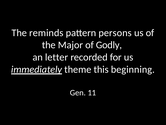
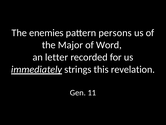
reminds: reminds -> enemies
Godly: Godly -> Word
theme: theme -> strings
beginning: beginning -> revelation
